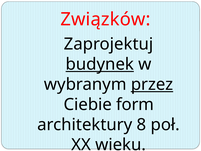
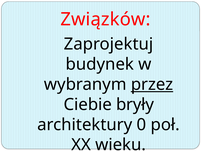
budynek underline: present -> none
form: form -> bryły
8: 8 -> 0
